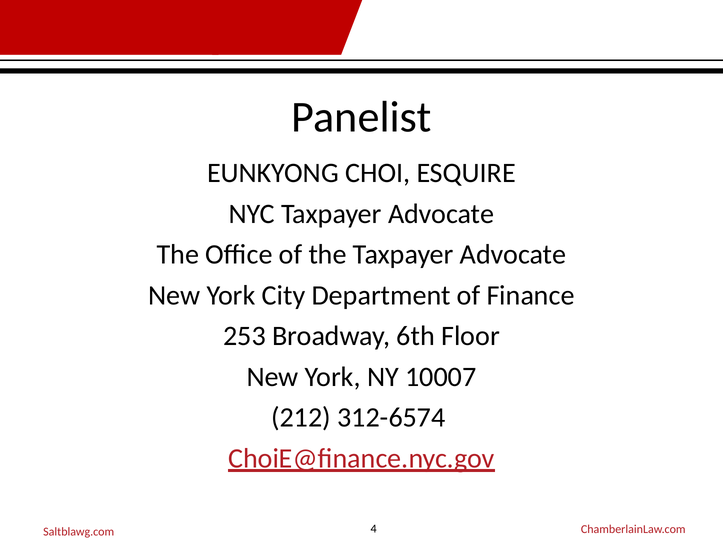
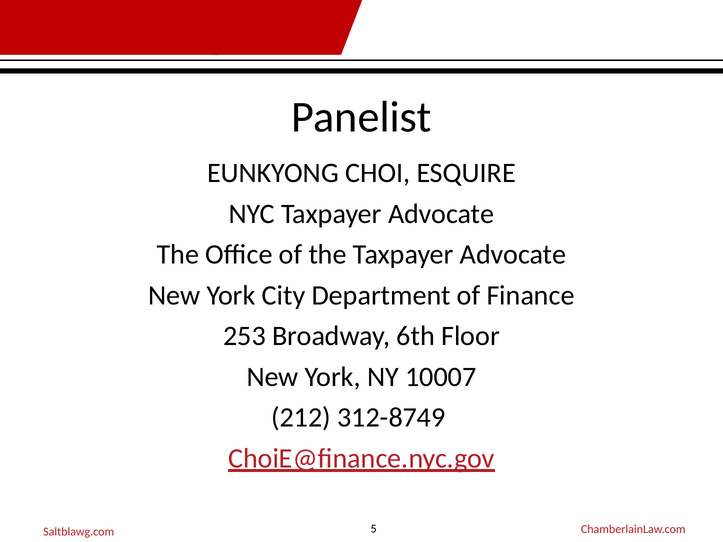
312-6574: 312-6574 -> 312-8749
4: 4 -> 5
